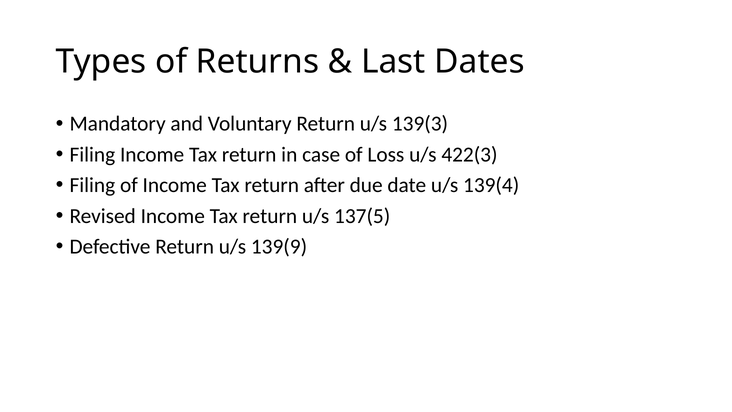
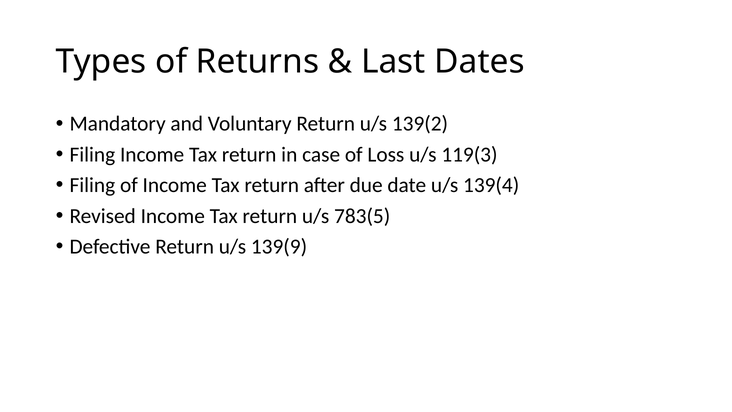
139(3: 139(3 -> 139(2
422(3: 422(3 -> 119(3
137(5: 137(5 -> 783(5
